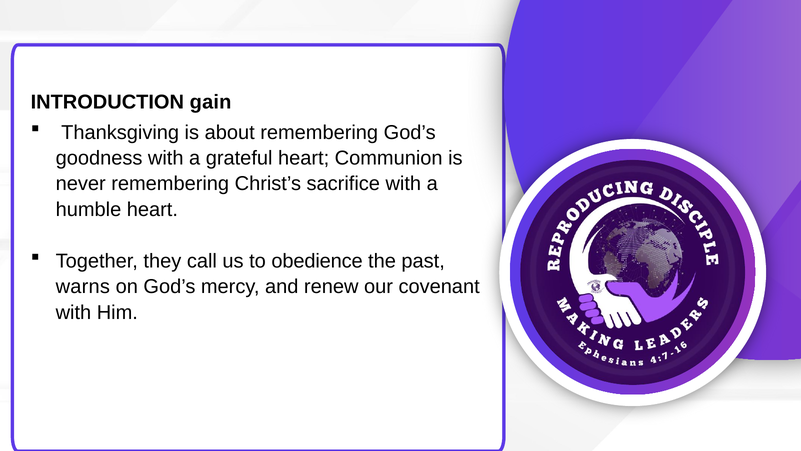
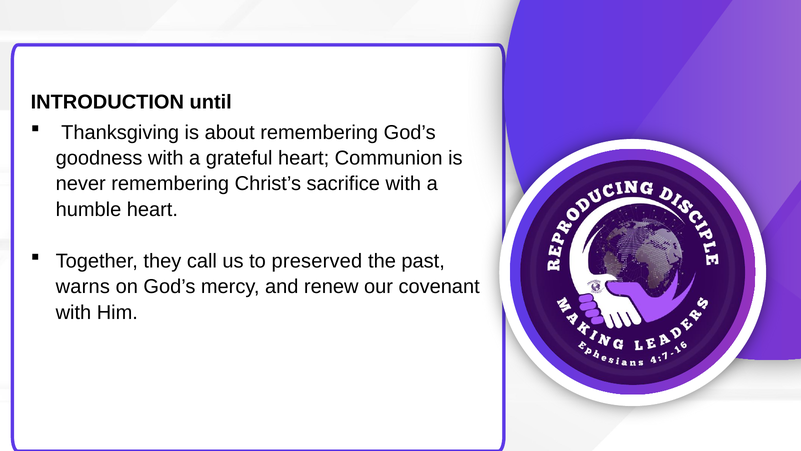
gain: gain -> until
obedience: obedience -> preserved
